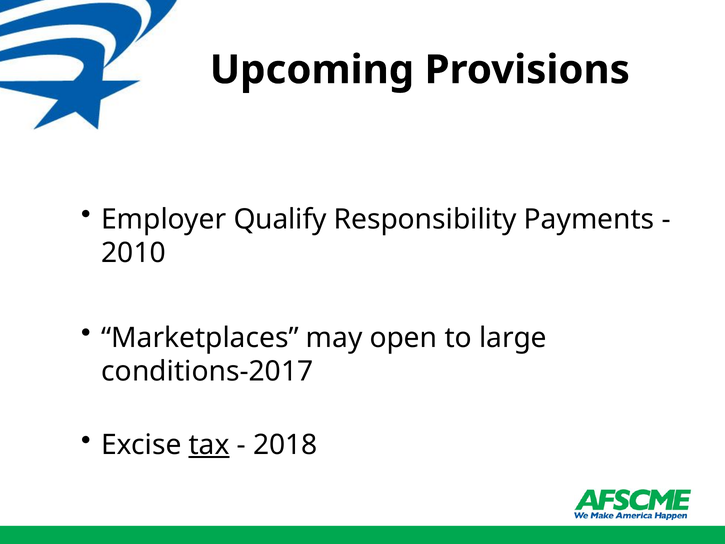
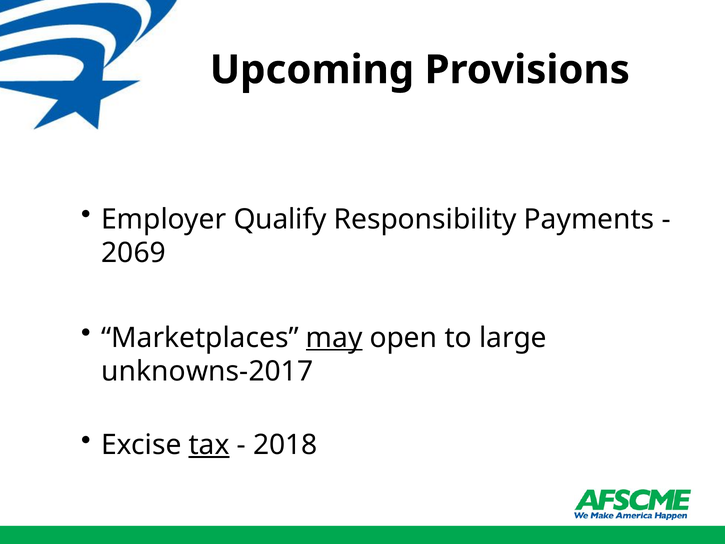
2010: 2010 -> 2069
may underline: none -> present
conditions-2017: conditions-2017 -> unknowns-2017
